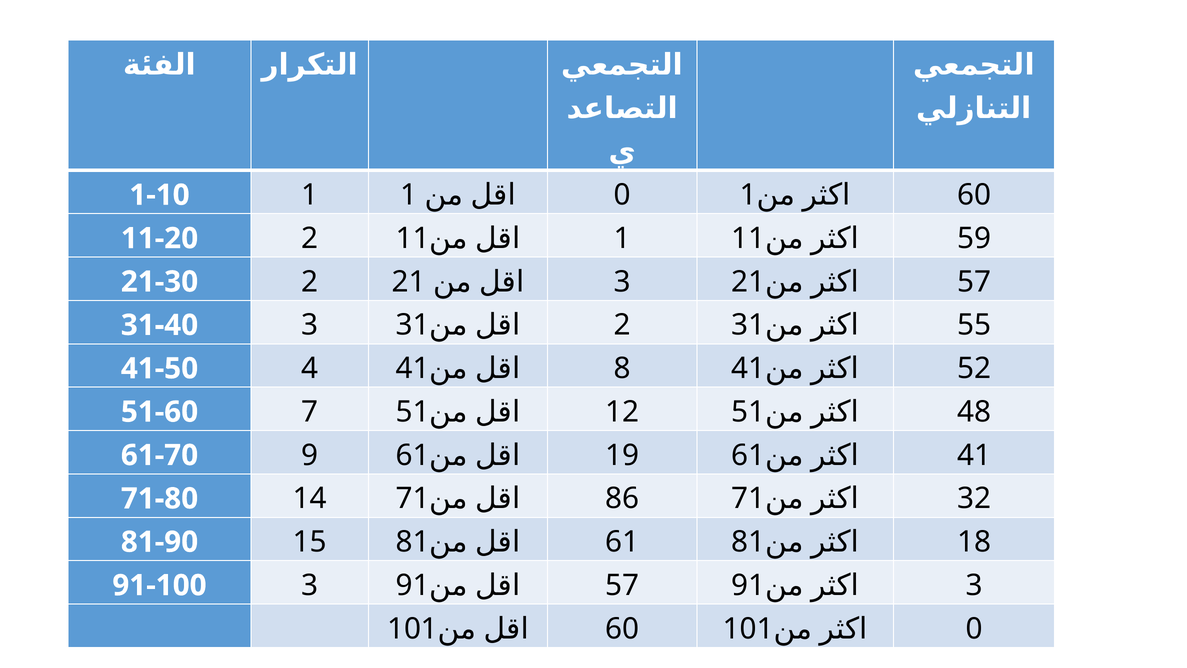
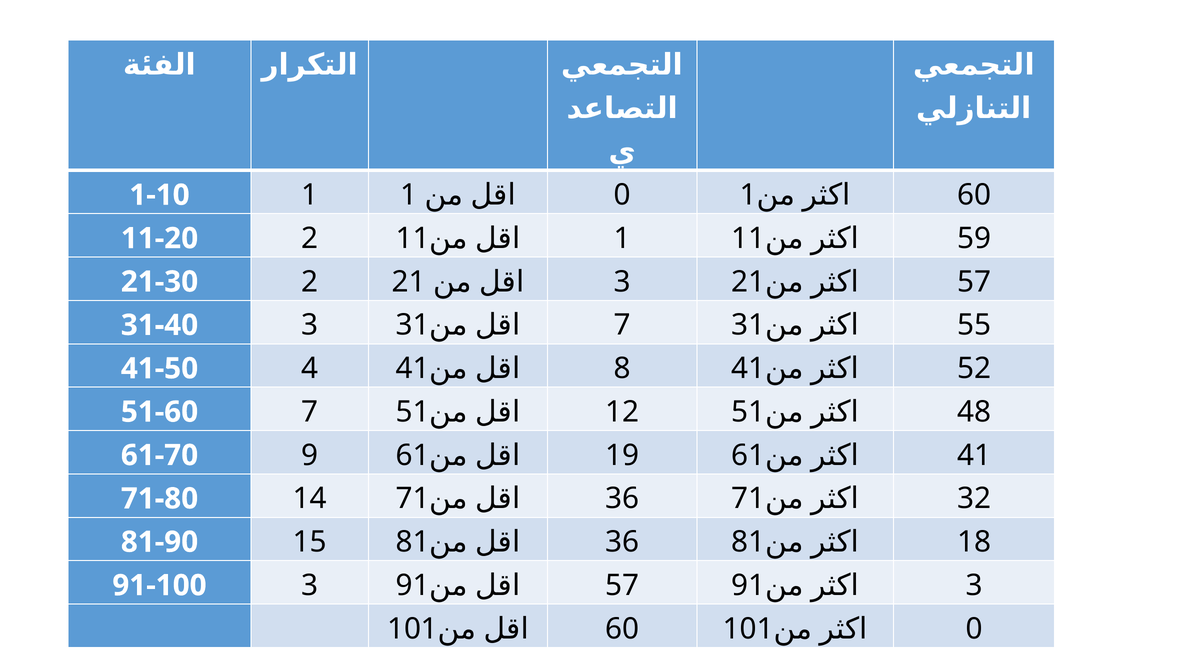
2 at (622, 325): 2 -> 7
86 at (622, 498): 86 -> 36
61 at (622, 542): 61 -> 36
